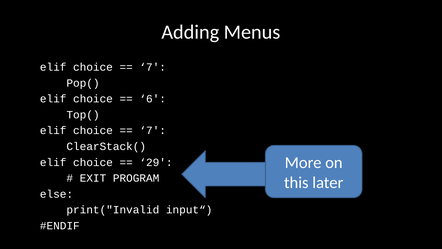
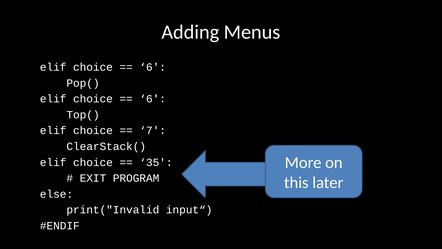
7 at (153, 67): 7 -> 6
29: 29 -> 35
